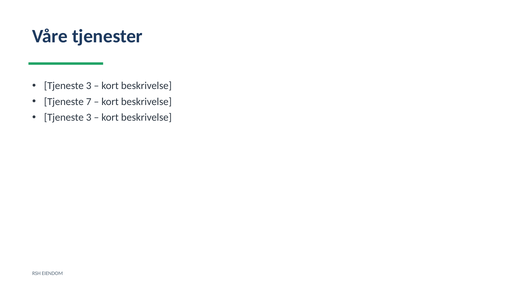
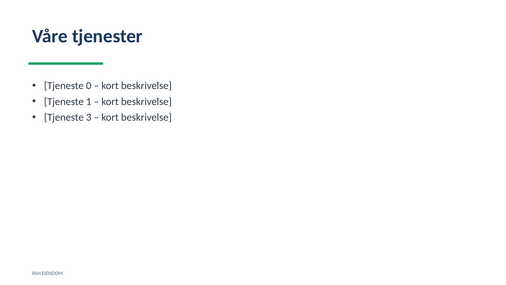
3 at (89, 86): 3 -> 0
7: 7 -> 1
